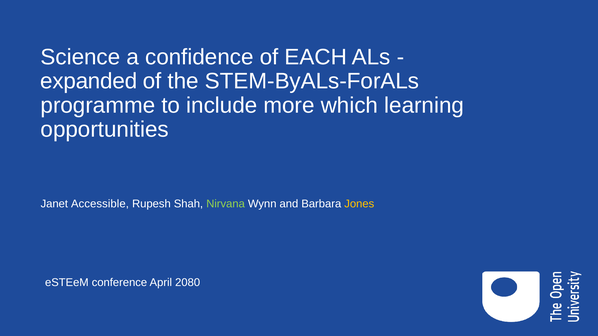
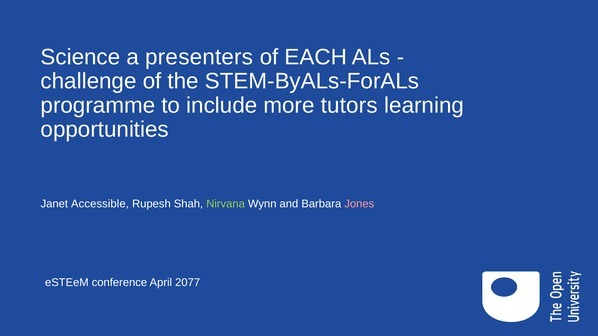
confidence: confidence -> presenters
expanded: expanded -> challenge
which: which -> tutors
Jones colour: yellow -> pink
2080: 2080 -> 2077
